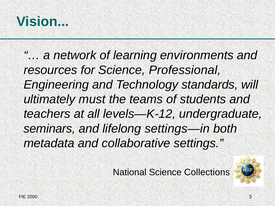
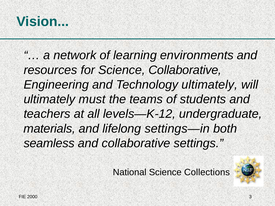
Science Professional: Professional -> Collaborative
Technology standards: standards -> ultimately
seminars: seminars -> materials
metadata: metadata -> seamless
